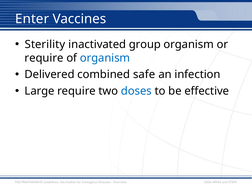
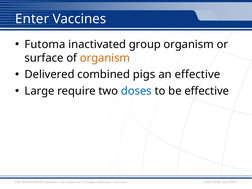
Sterility: Sterility -> Futoma
require at (44, 58): require -> surface
organism at (105, 58) colour: blue -> orange
safe: safe -> pigs
an infection: infection -> effective
